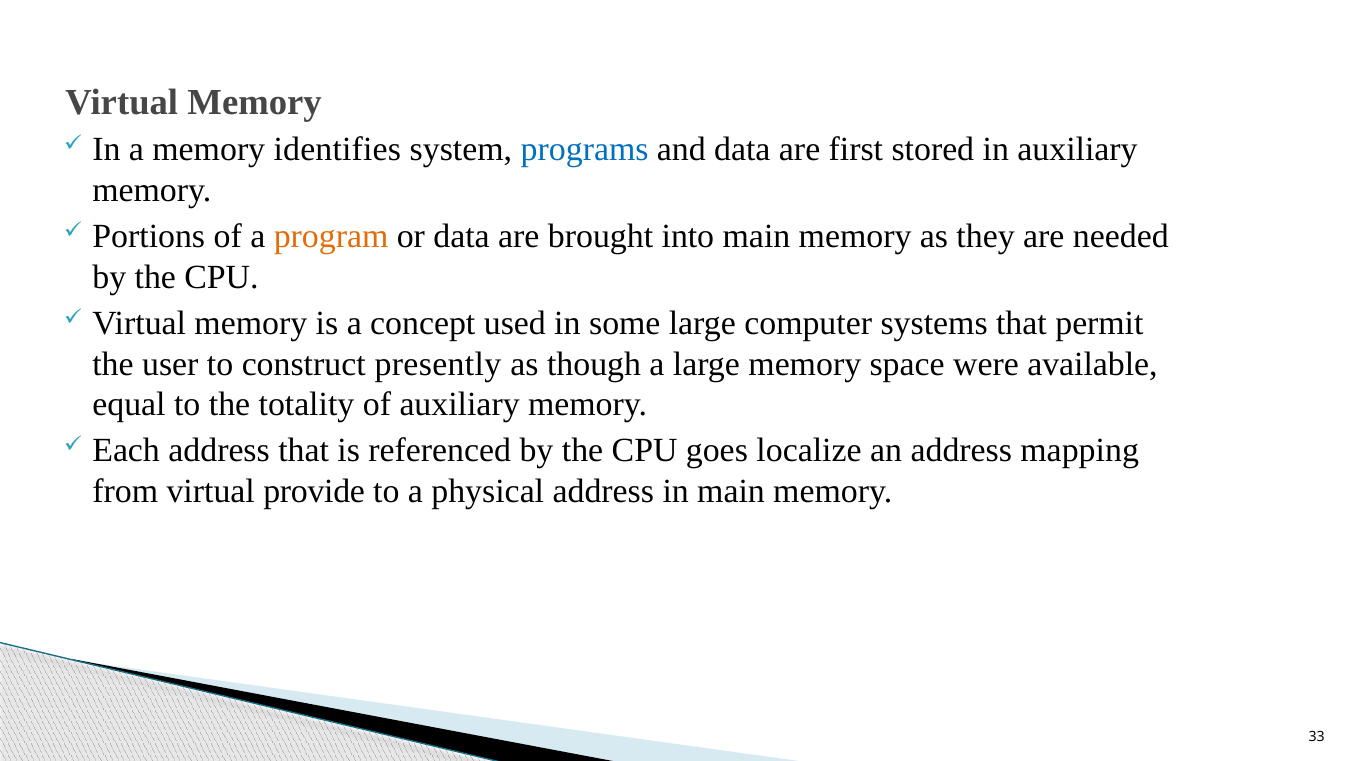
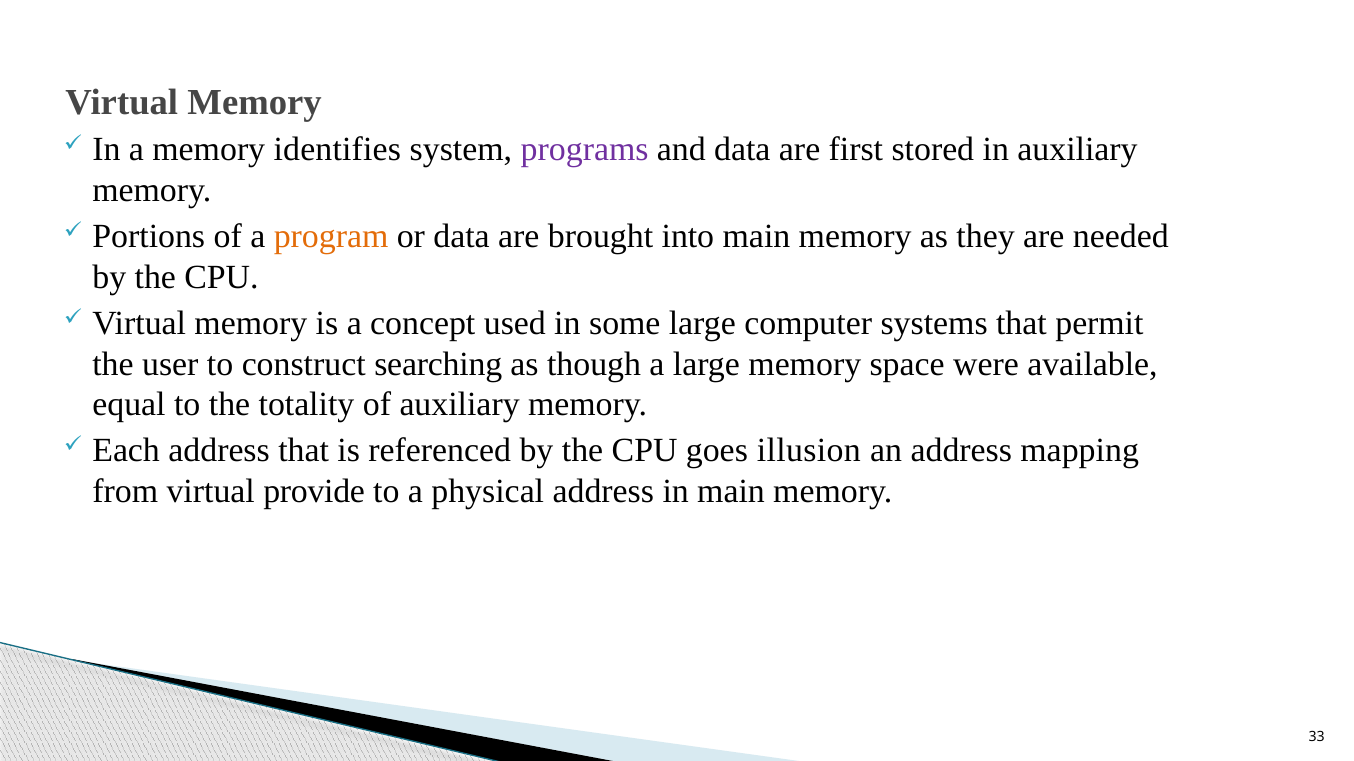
programs colour: blue -> purple
presently: presently -> searching
localize: localize -> illusion
